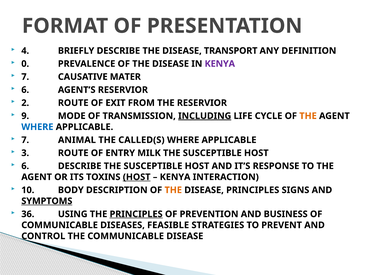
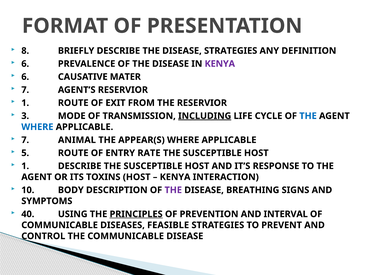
4: 4 -> 8
DISEASE TRANSPORT: TRANSPORT -> STRATEGIES
0 at (25, 64): 0 -> 6
7 at (25, 77): 7 -> 6
6 at (25, 90): 6 -> 7
2 at (25, 103): 2 -> 1
9: 9 -> 3
THE at (308, 116) colour: orange -> blue
CALLED(S: CALLED(S -> APPEAR(S
3: 3 -> 5
MILK: MILK -> RATE
6 at (25, 166): 6 -> 1
HOST at (137, 177) underline: present -> none
THE at (173, 190) colour: orange -> purple
DISEASE PRINCIPLES: PRINCIPLES -> BREATHING
SYMPTOMS underline: present -> none
36: 36 -> 40
BUSINESS: BUSINESS -> INTERVAL
